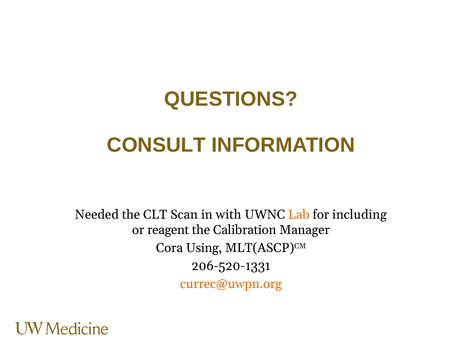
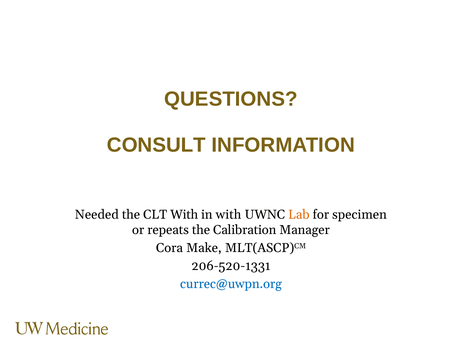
CLT Scan: Scan -> With
including: including -> specimen
reagent: reagent -> repeats
Using: Using -> Make
currec@uwpn.org colour: orange -> blue
